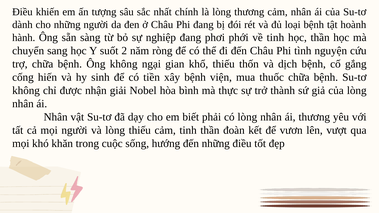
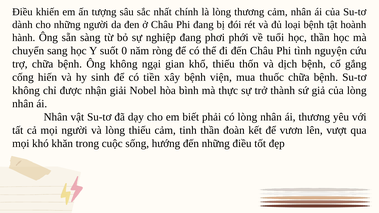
về tinh: tinh -> tuổi
2: 2 -> 0
